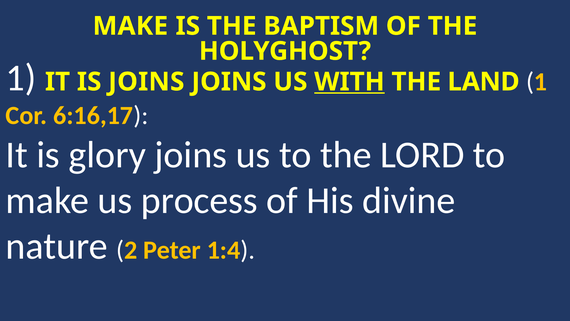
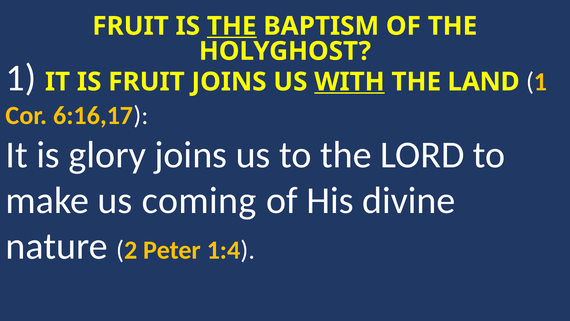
MAKE at (130, 26): MAKE -> FRUIT
THE at (232, 26) underline: none -> present
IS JOINS: JOINS -> FRUIT
process: process -> coming
